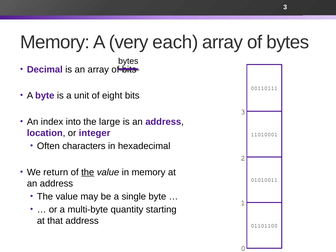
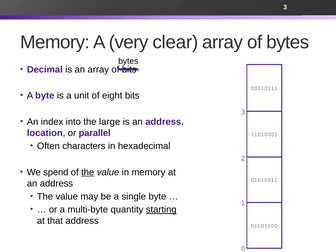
each: each -> clear
integer: integer -> parallel
return: return -> spend
starting underline: none -> present
